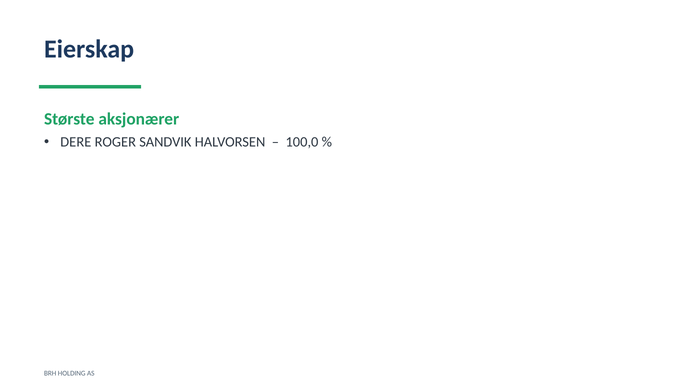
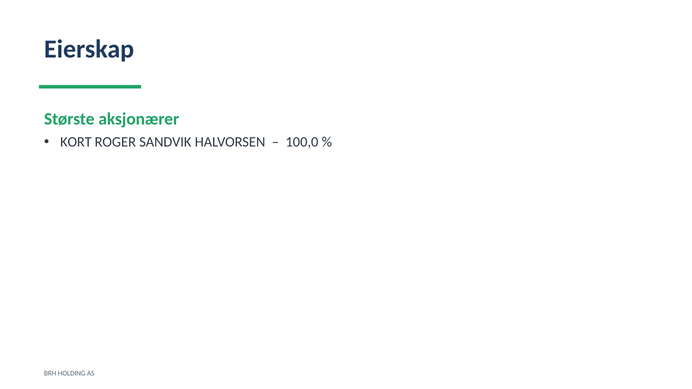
DERE: DERE -> KORT
